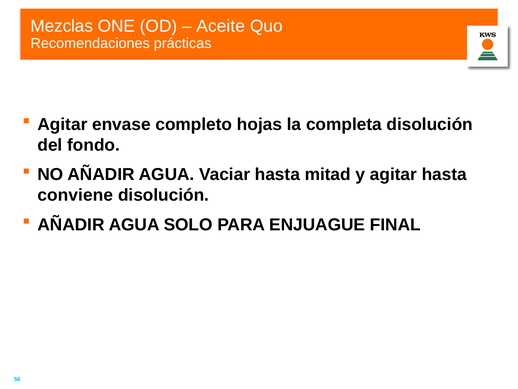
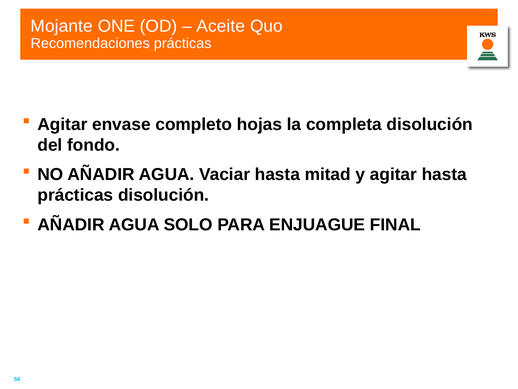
Mezclas: Mezclas -> Mojante
conviene at (75, 195): conviene -> prácticas
